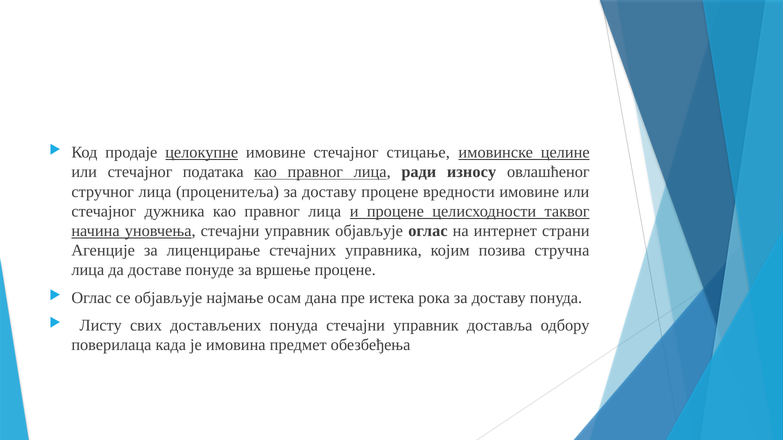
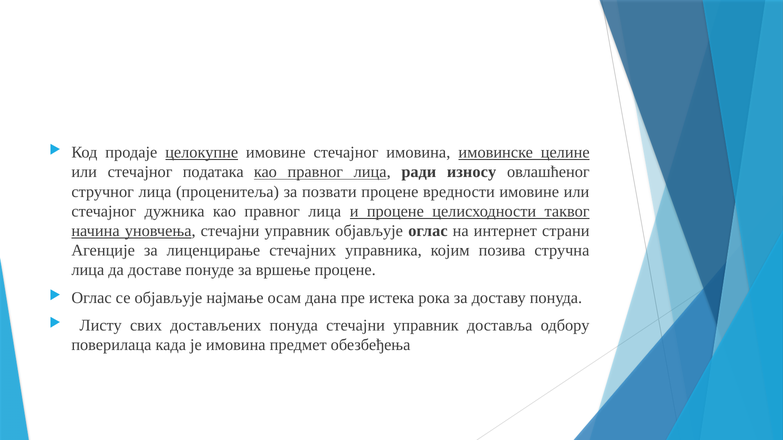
стечајног стицање: стицање -> имовина
проценитеља за доставу: доставу -> позвати
